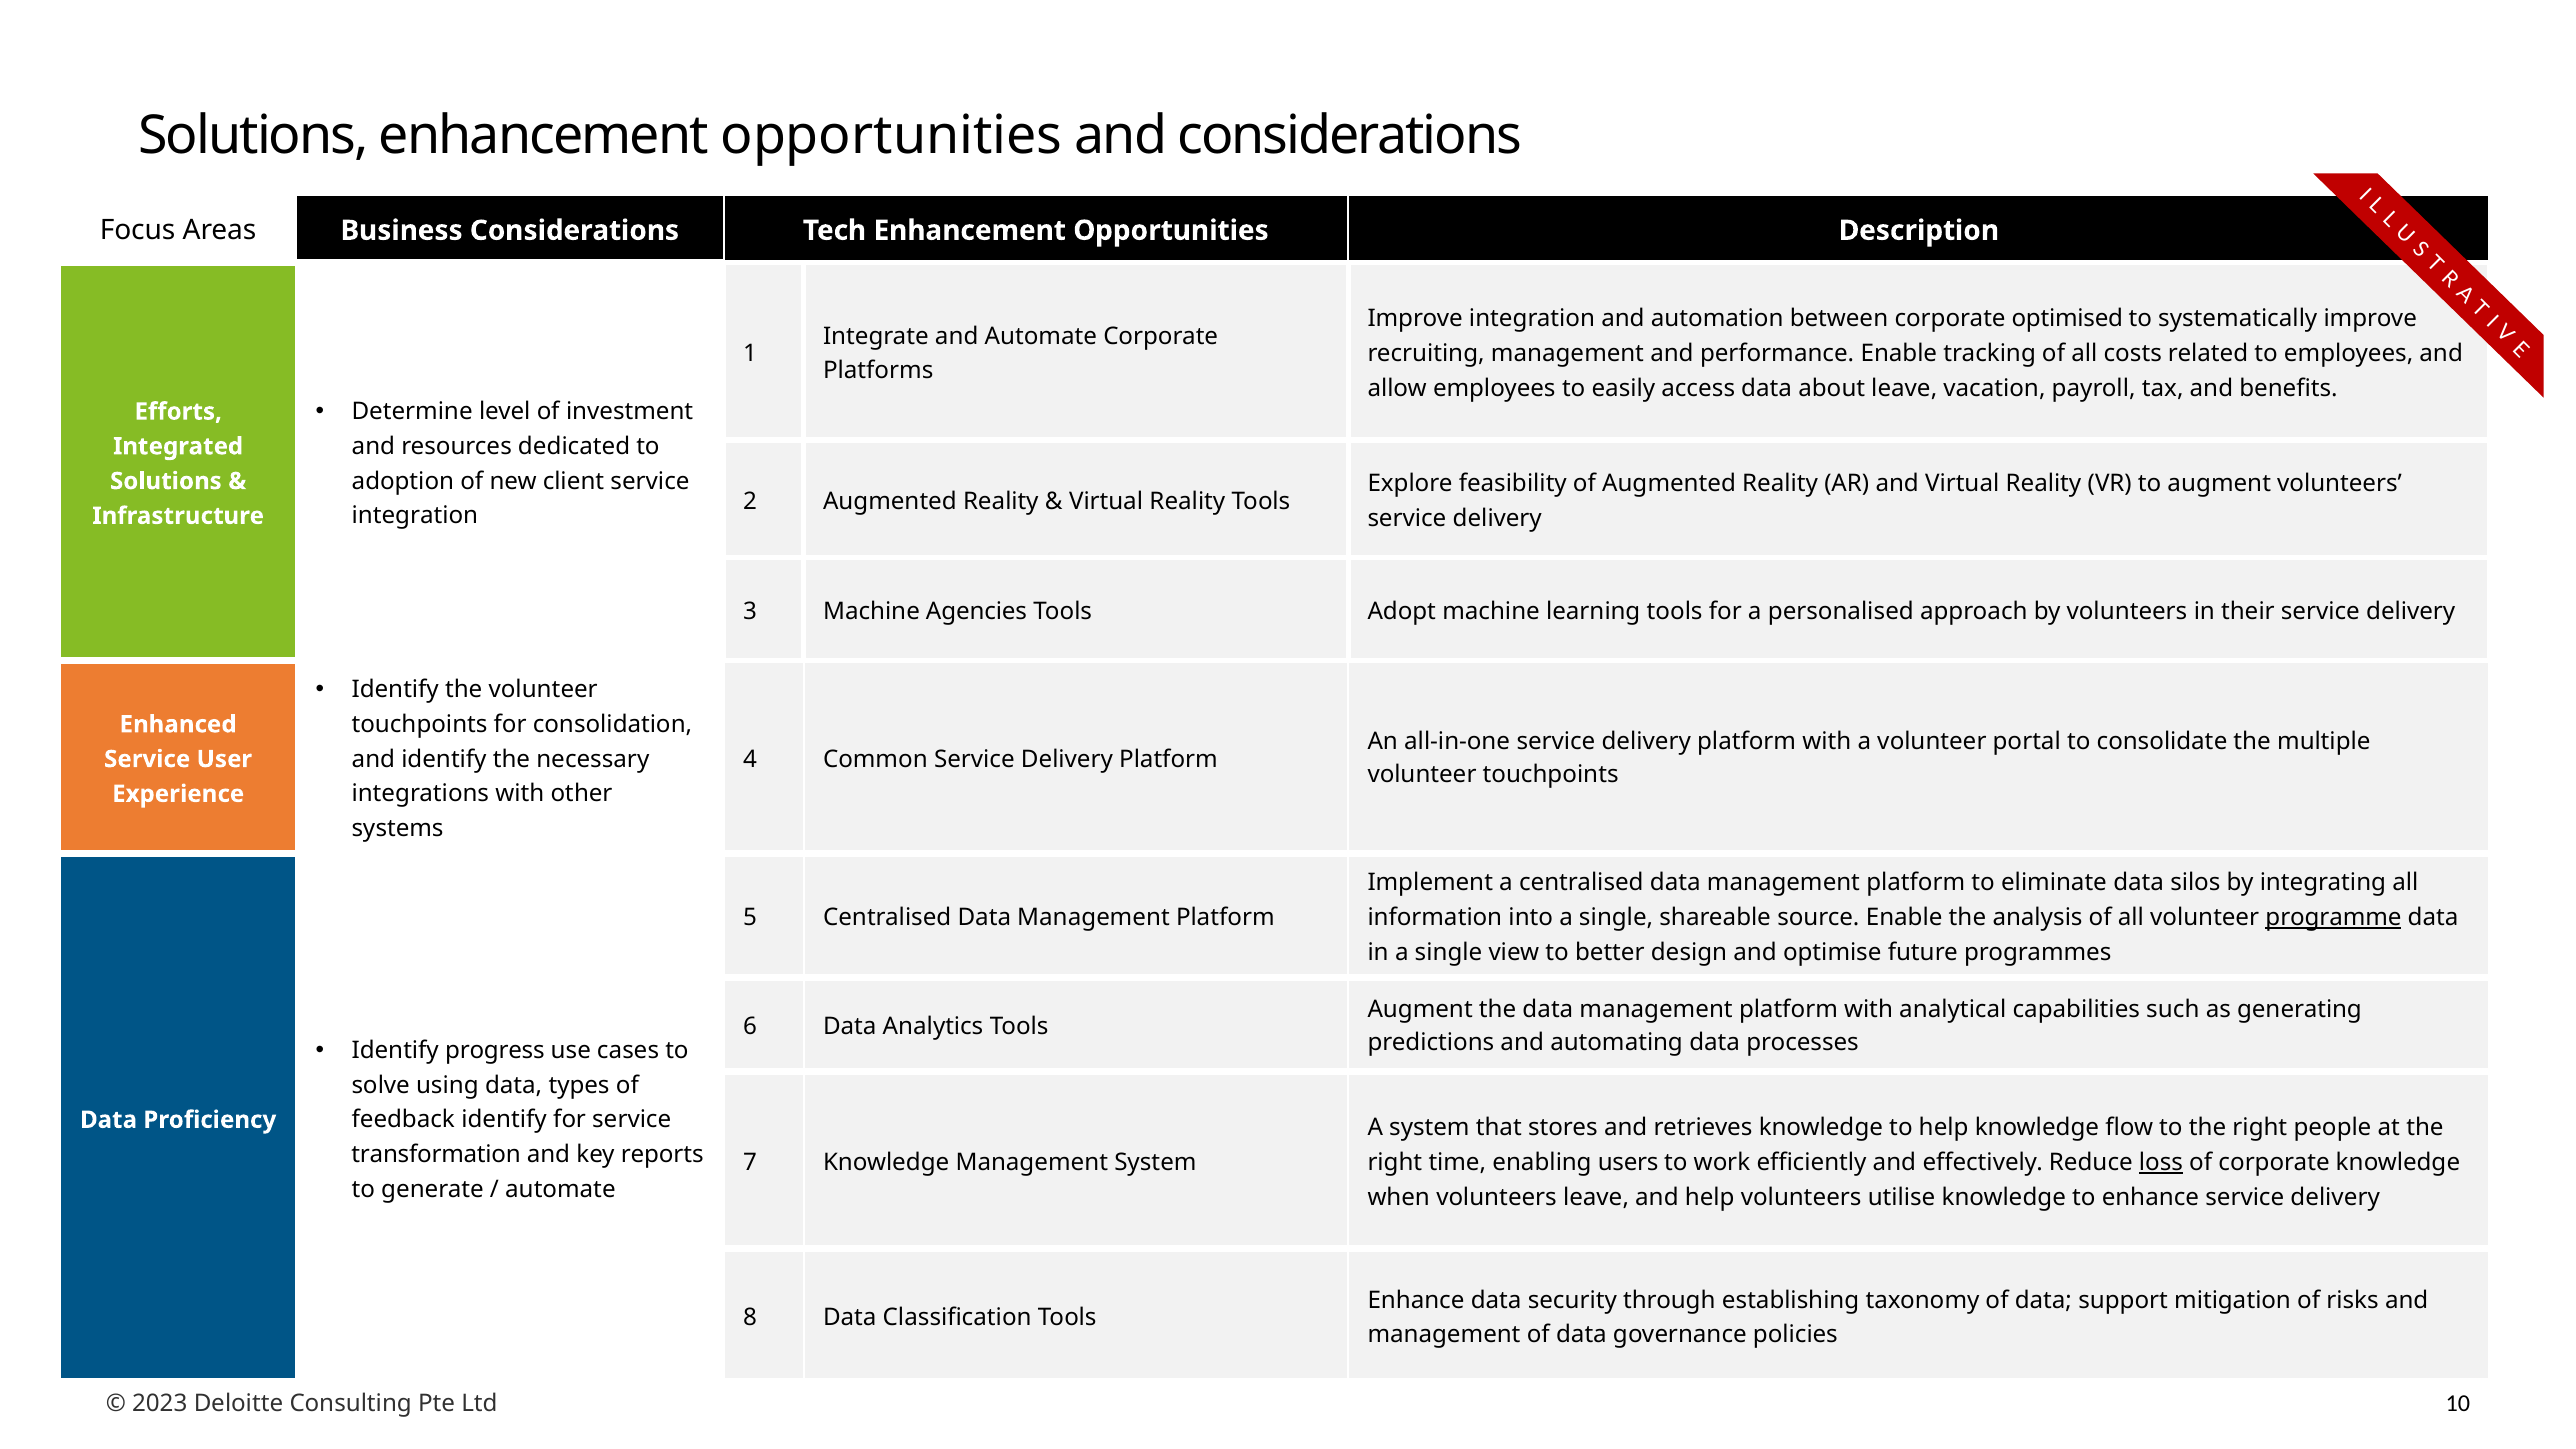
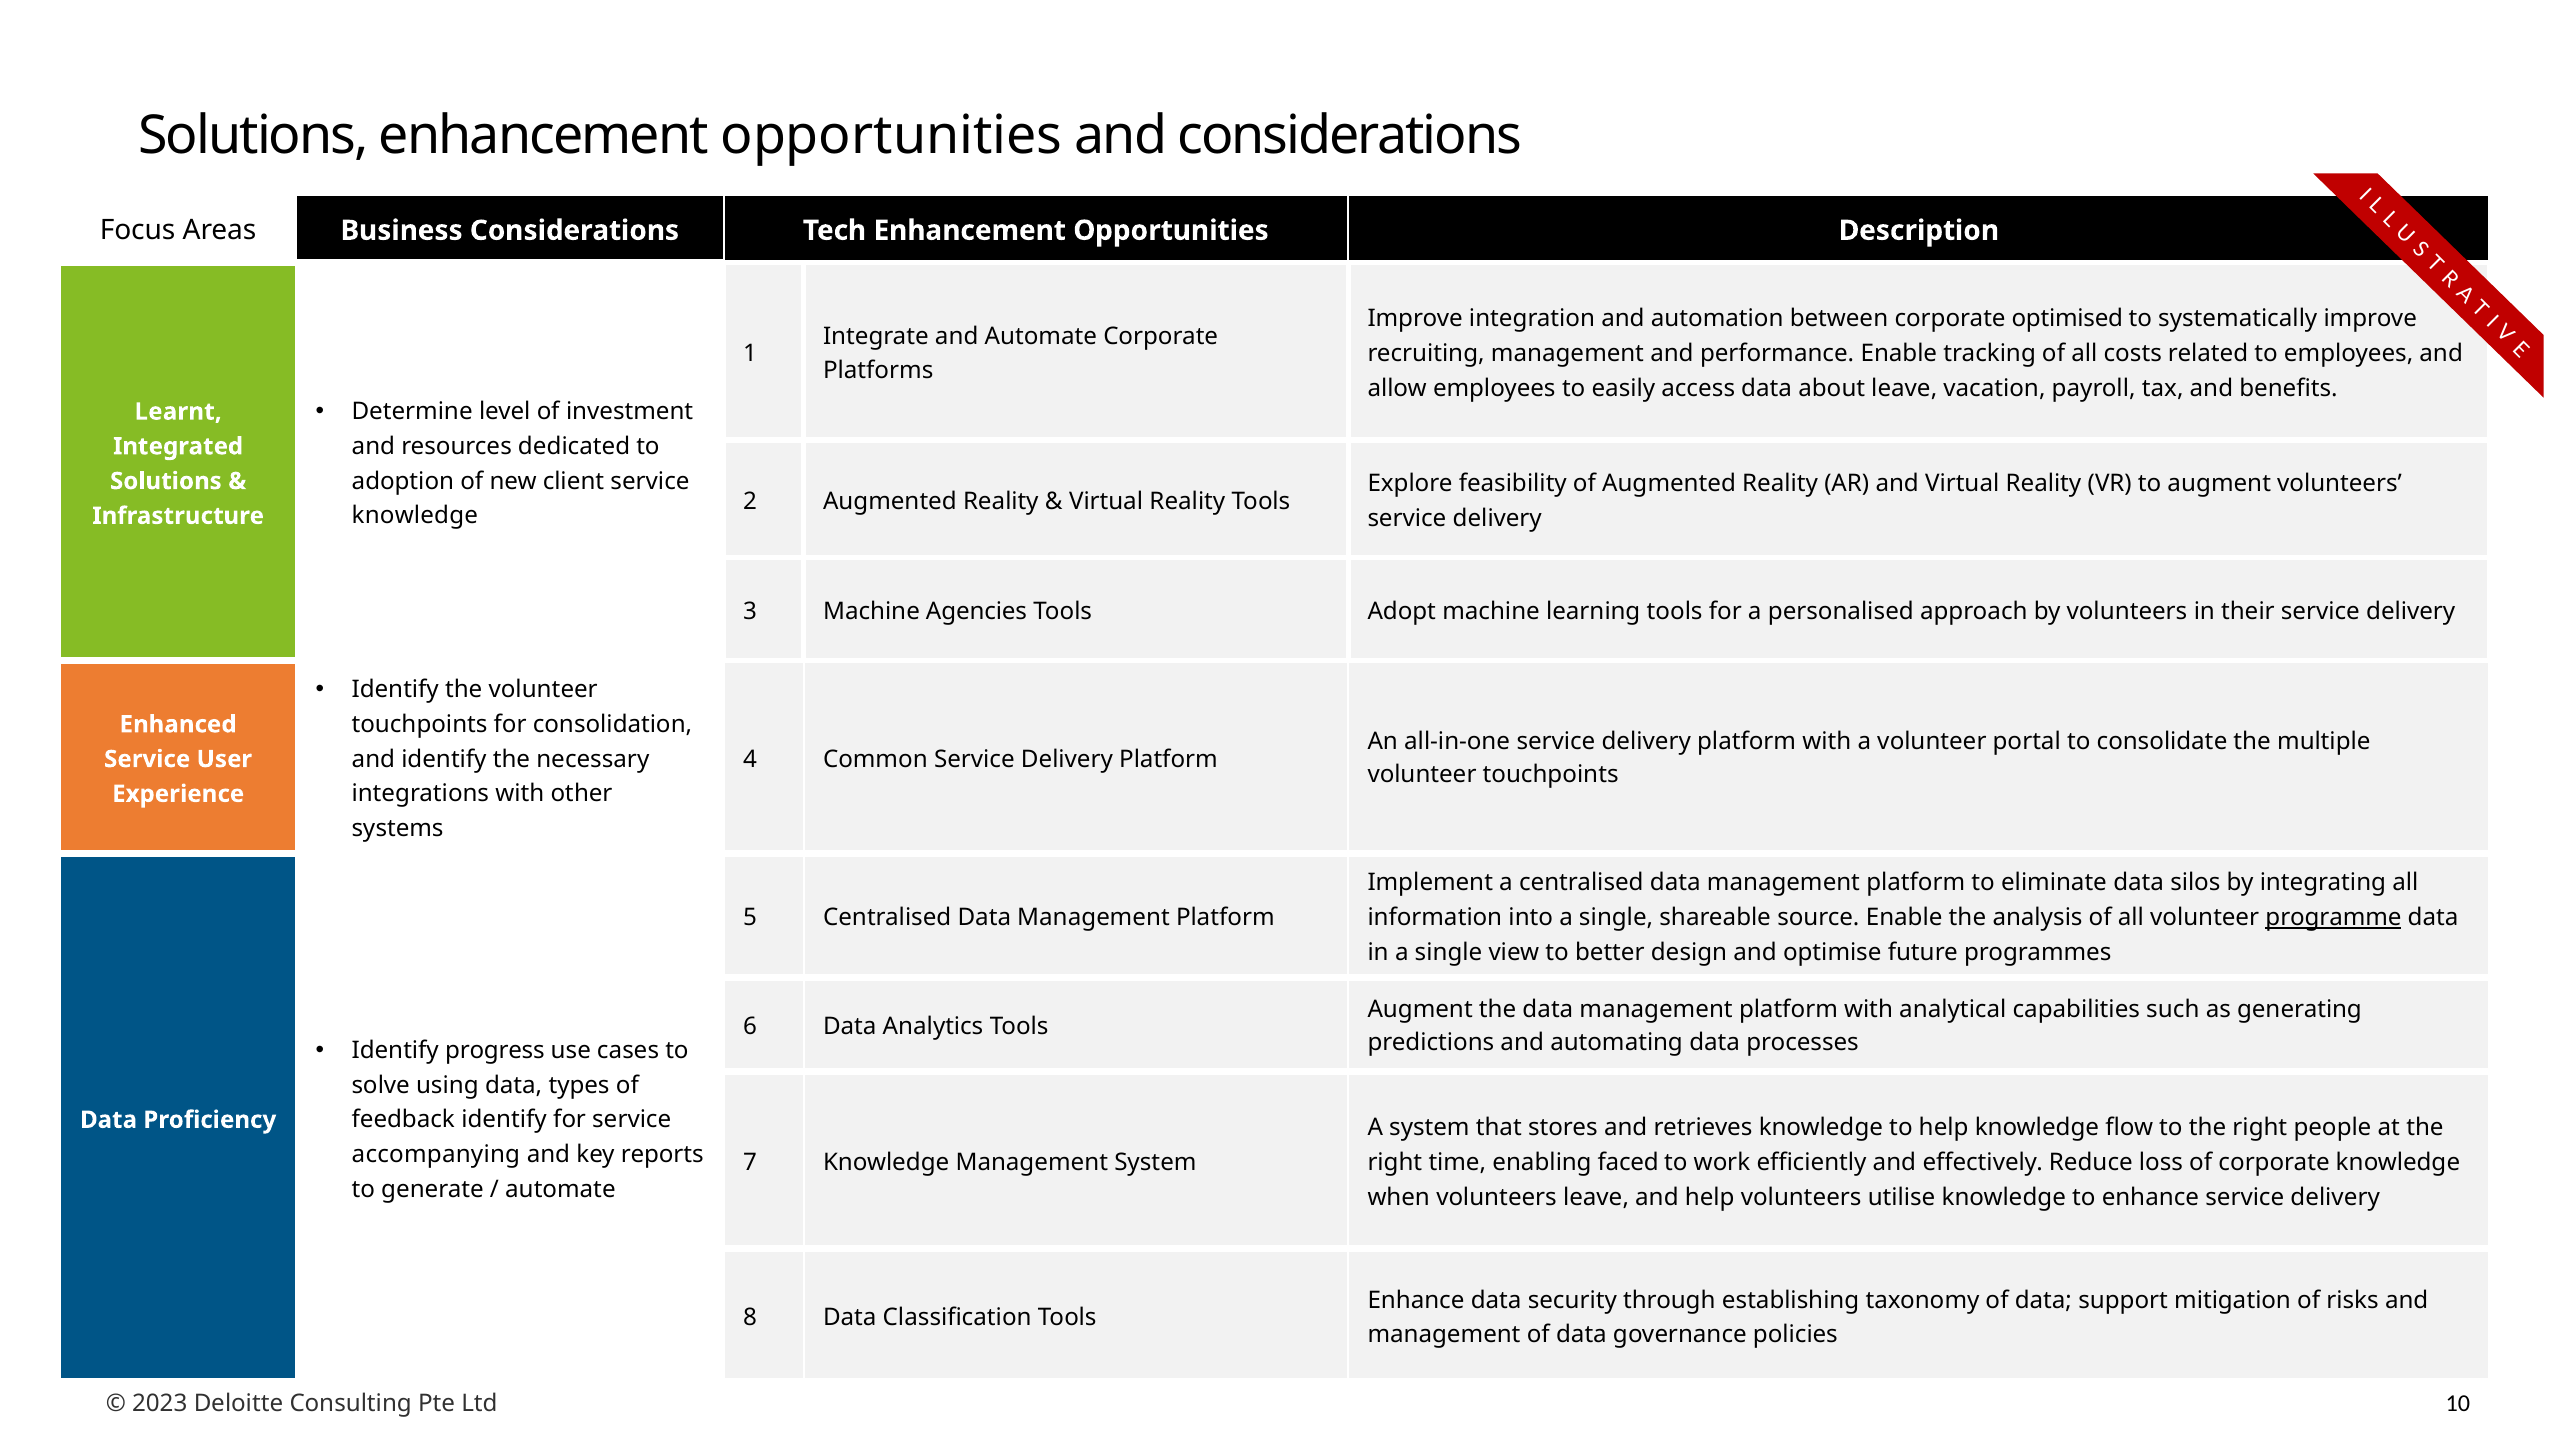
Efforts: Efforts -> Learnt
integration at (415, 516): integration -> knowledge
transformation: transformation -> accompanying
users: users -> faced
loss underline: present -> none
